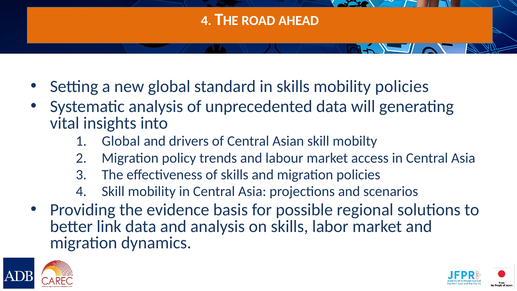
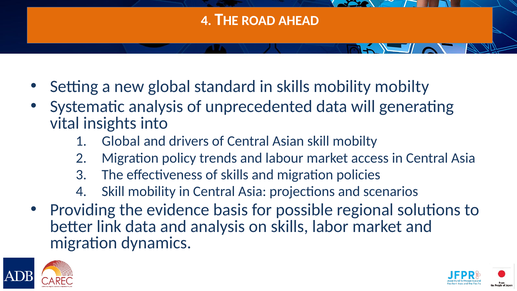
mobility policies: policies -> mobilty
